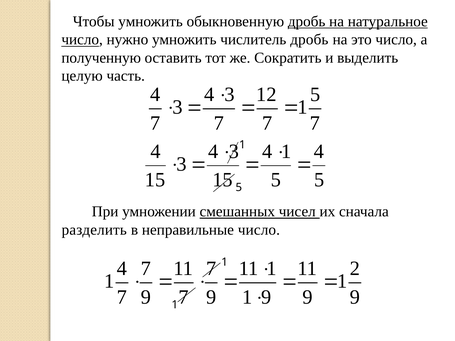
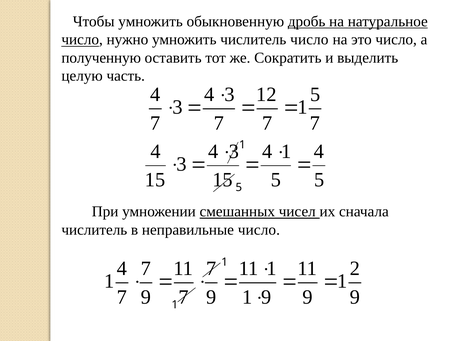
числитель дробь: дробь -> число
разделить at (94, 230): разделить -> числитель
